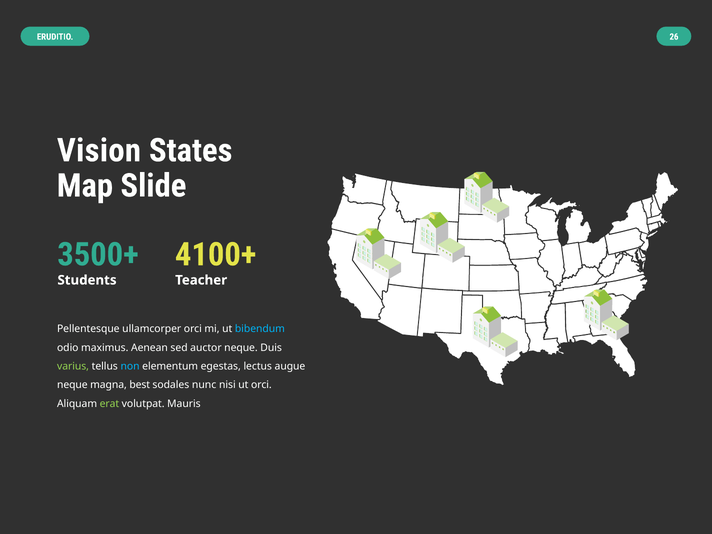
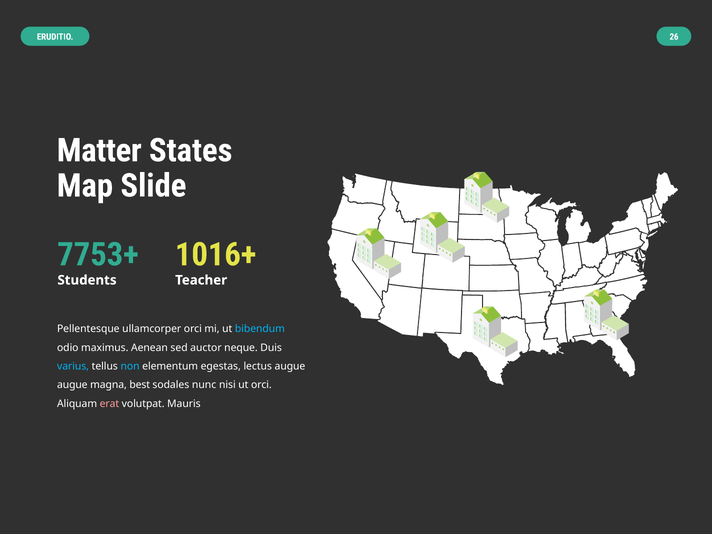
Vision: Vision -> Matter
3500+: 3500+ -> 7753+
4100+: 4100+ -> 1016+
varius colour: light green -> light blue
neque at (72, 385): neque -> augue
erat colour: light green -> pink
